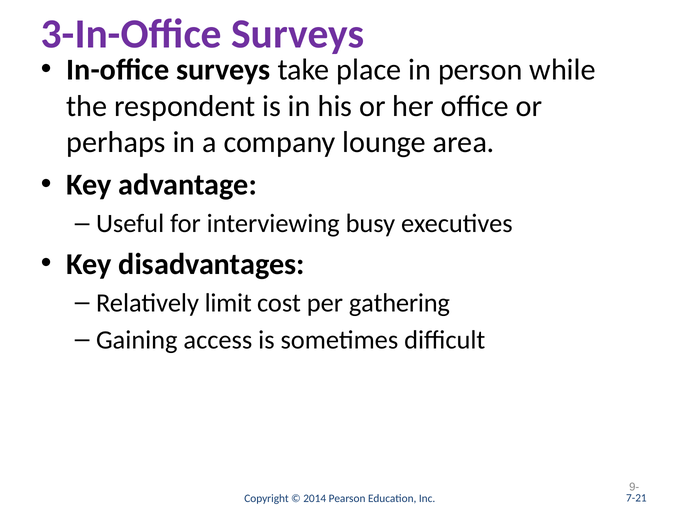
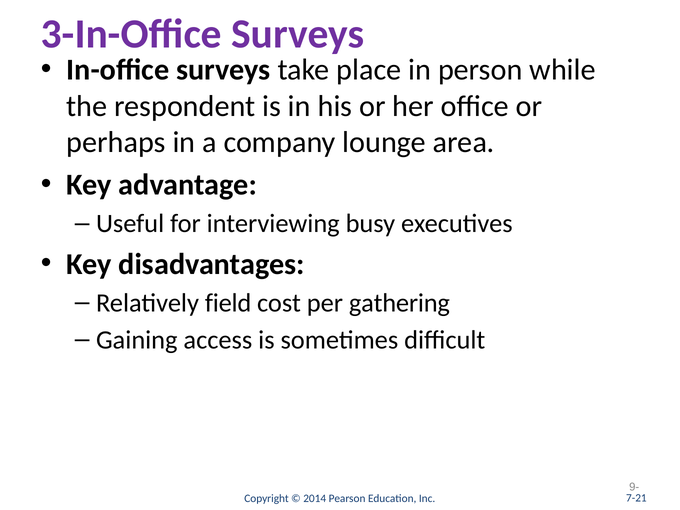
limit: limit -> field
